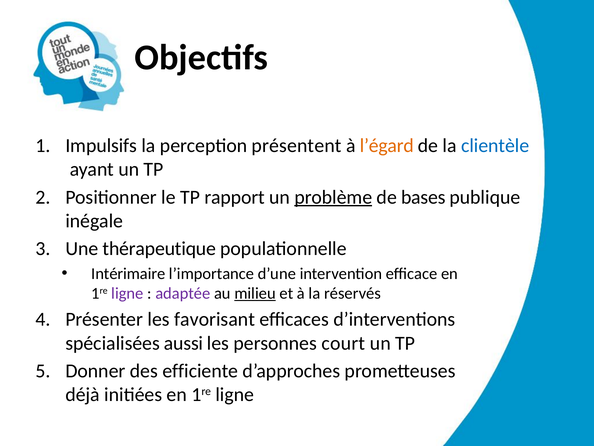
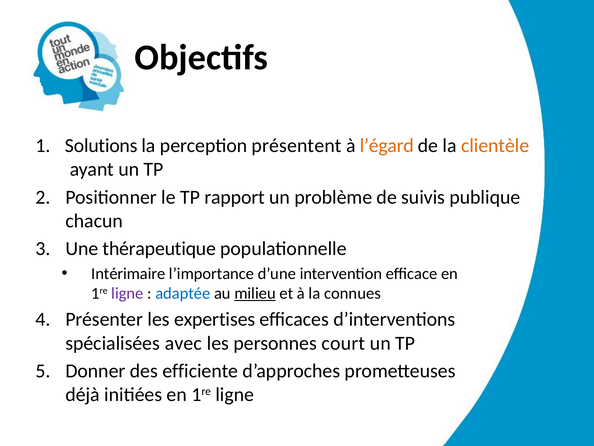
Impulsifs: Impulsifs -> Solutions
clientèle colour: blue -> orange
problème underline: present -> none
bases: bases -> suivis
inégale: inégale -> chacun
adaptée colour: purple -> blue
réservés: réservés -> connues
favorisant: favorisant -> expertises
aussi: aussi -> avec
